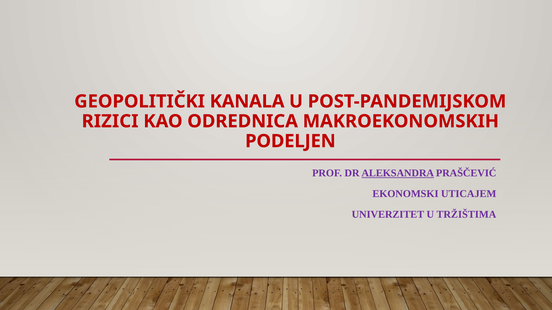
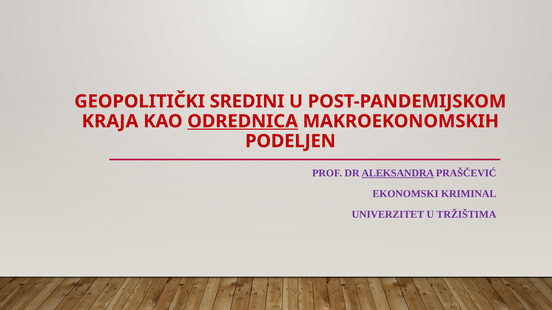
KANALA: KANALA -> SREDINI
RIZICI: RIZICI -> KRAJA
ODREDNICA underline: none -> present
UTICAJEM: UTICAJEM -> KRIMINAL
